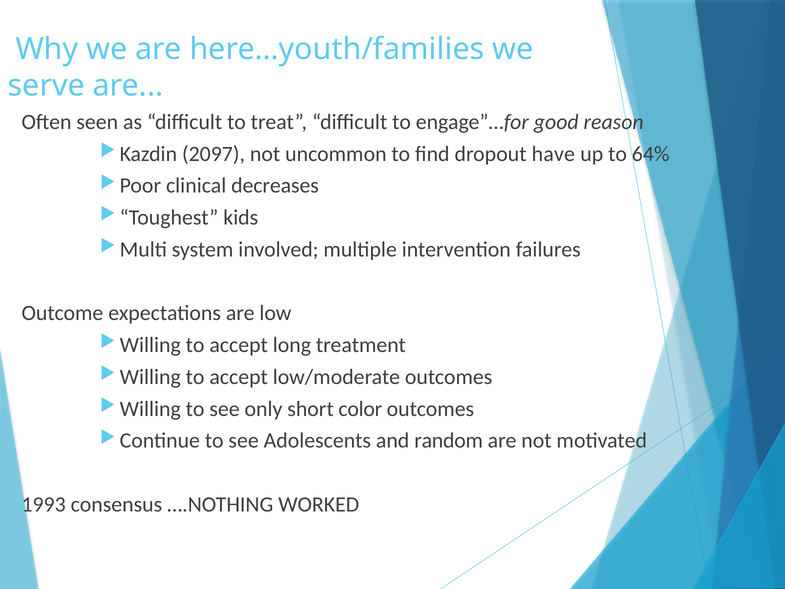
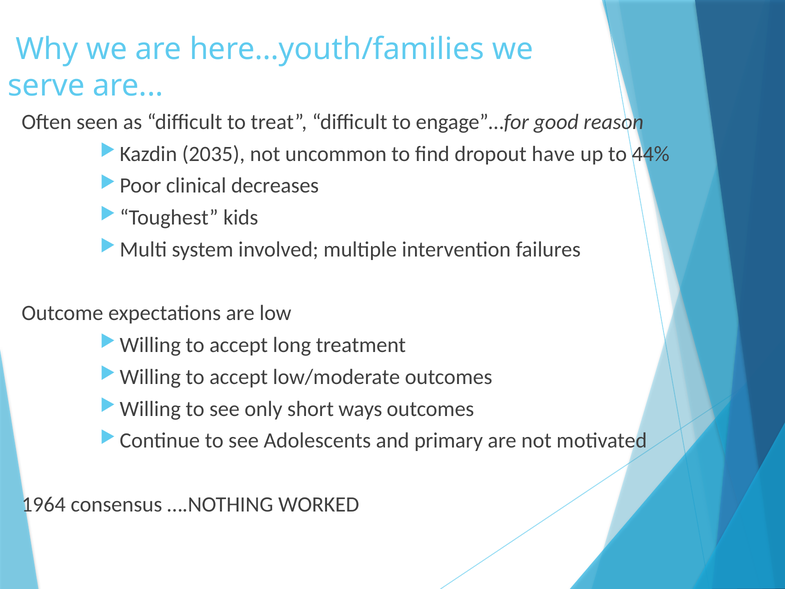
2097: 2097 -> 2035
64%: 64% -> 44%
color: color -> ways
random: random -> primary
1993: 1993 -> 1964
